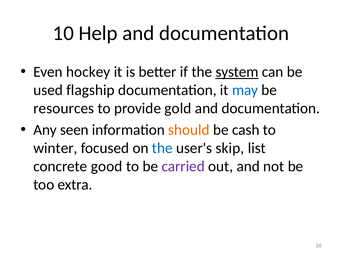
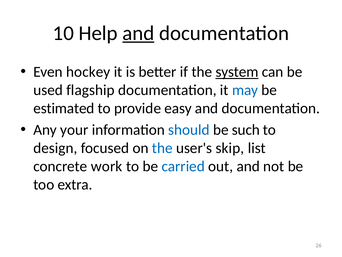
and at (138, 33) underline: none -> present
resources: resources -> estimated
gold: gold -> easy
seen: seen -> your
should colour: orange -> blue
cash: cash -> such
winter: winter -> design
good: good -> work
carried colour: purple -> blue
